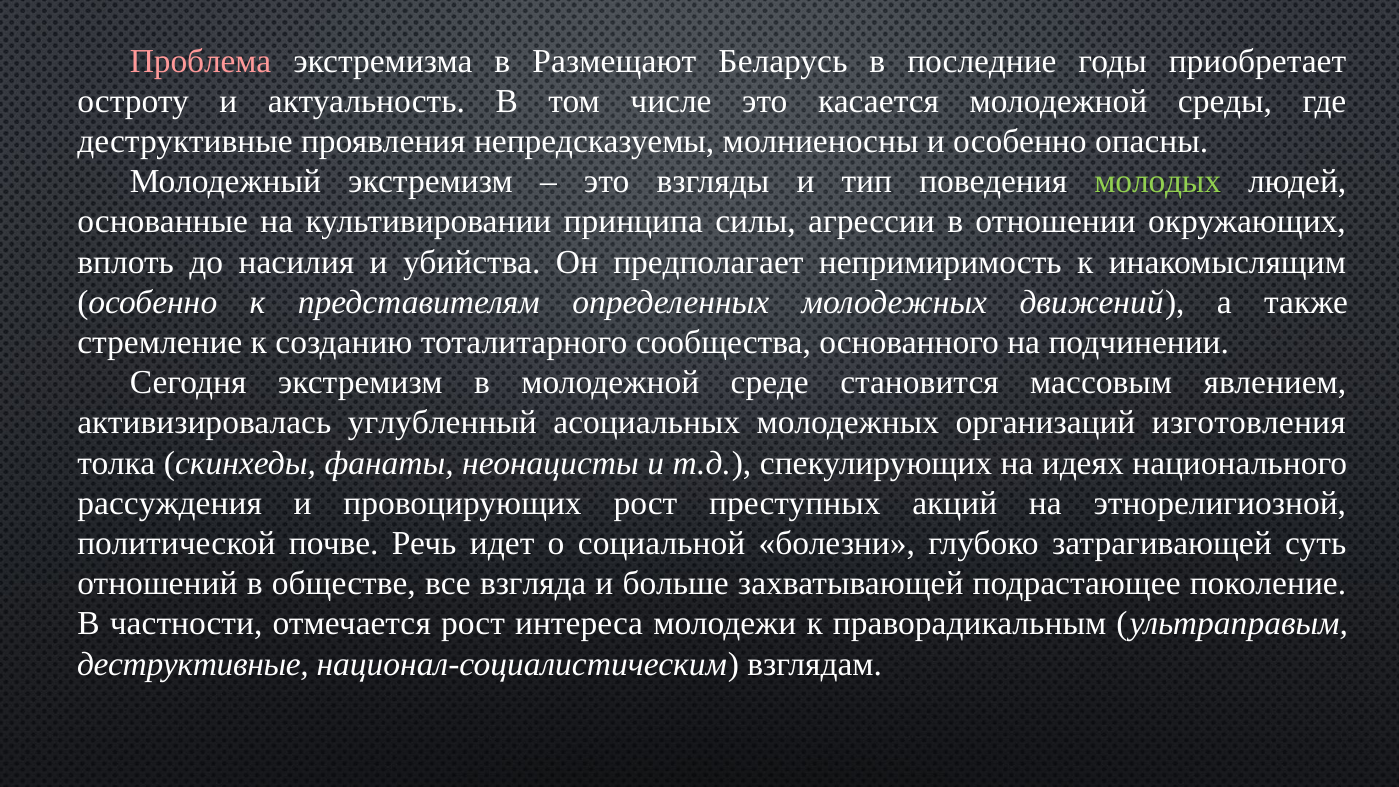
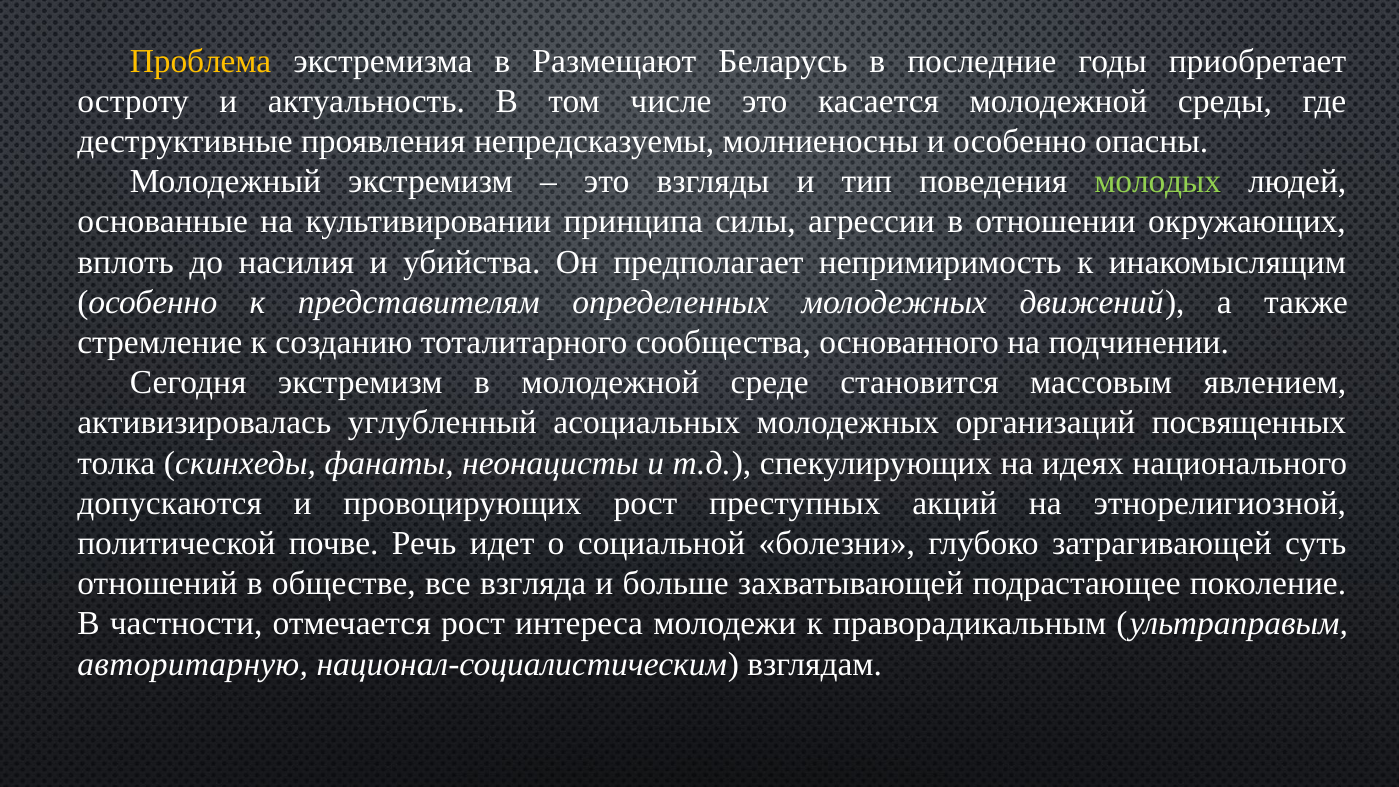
Проблема colour: pink -> yellow
изготовления: изготовления -> посвященных
рассуждения: рассуждения -> допускаются
деструктивные at (193, 664): деструктивные -> авторитарную
